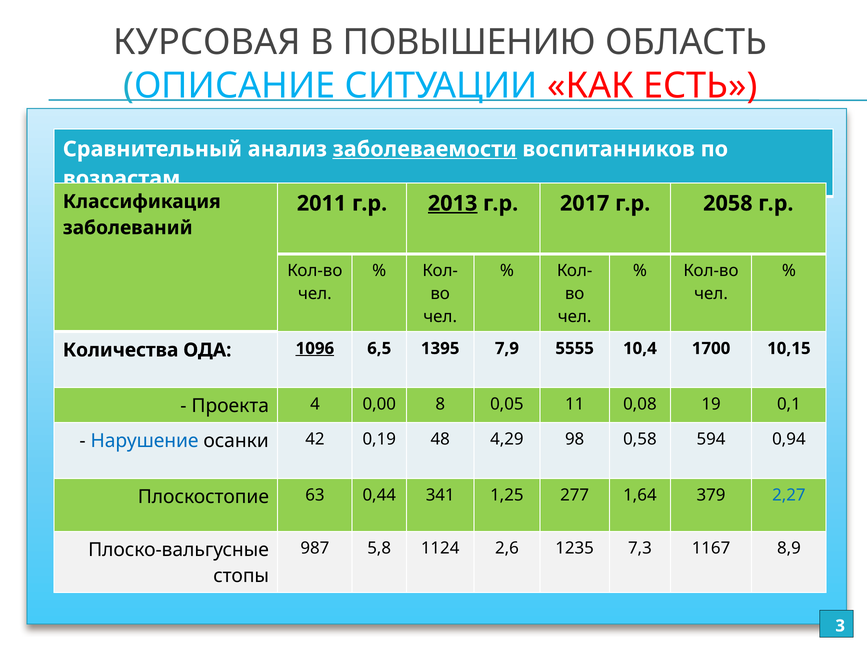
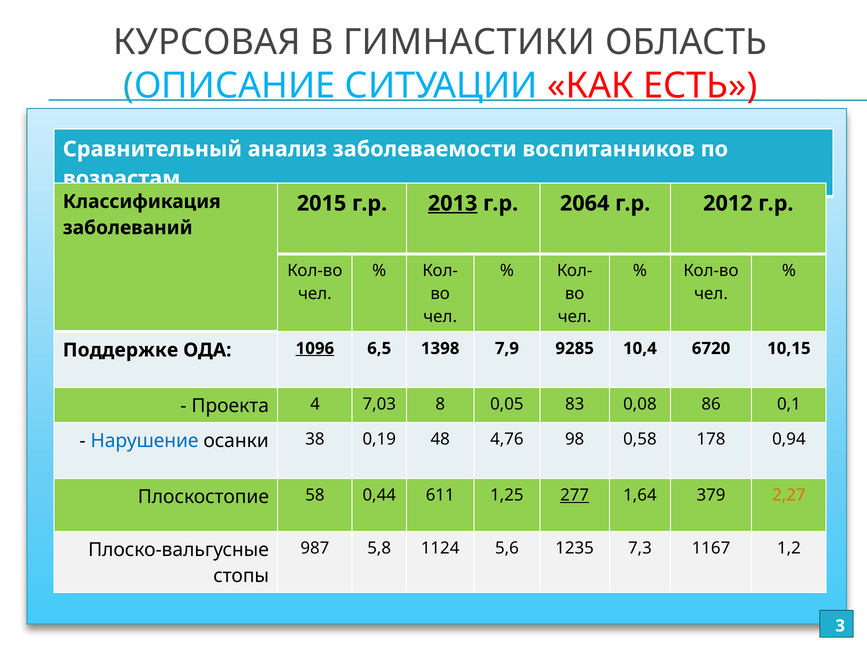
ПОВЫШЕНИЮ: ПОВЫШЕНИЮ -> ГИМНАСТИКИ
заболеваемости underline: present -> none
2011: 2011 -> 2015
2017: 2017 -> 2064
2058: 2058 -> 2012
Количества: Количества -> Поддержке
1395: 1395 -> 1398
5555: 5555 -> 9285
1700: 1700 -> 6720
0,00: 0,00 -> 7,03
11: 11 -> 83
19: 19 -> 86
42: 42 -> 38
4,29: 4,29 -> 4,76
594: 594 -> 178
63: 63 -> 58
341: 341 -> 611
277 underline: none -> present
2,27 colour: blue -> orange
2,6: 2,6 -> 5,6
8,9: 8,9 -> 1,2
